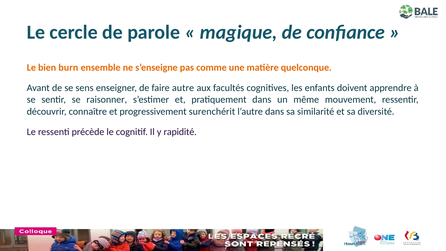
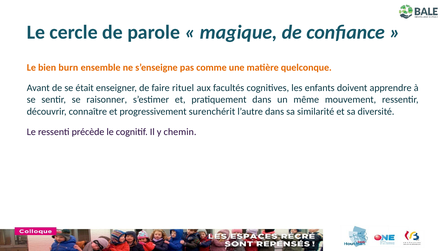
sens: sens -> était
autre: autre -> rituel
rapidité: rapidité -> chemin
